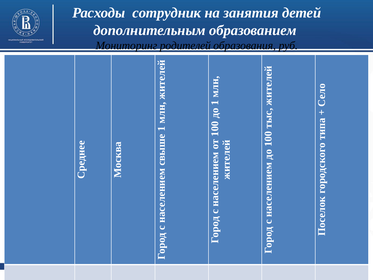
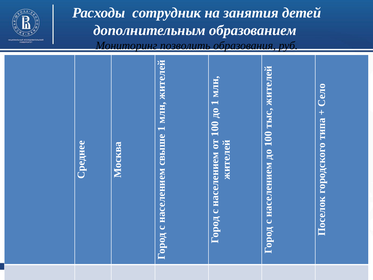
родителей: родителей -> позволить
